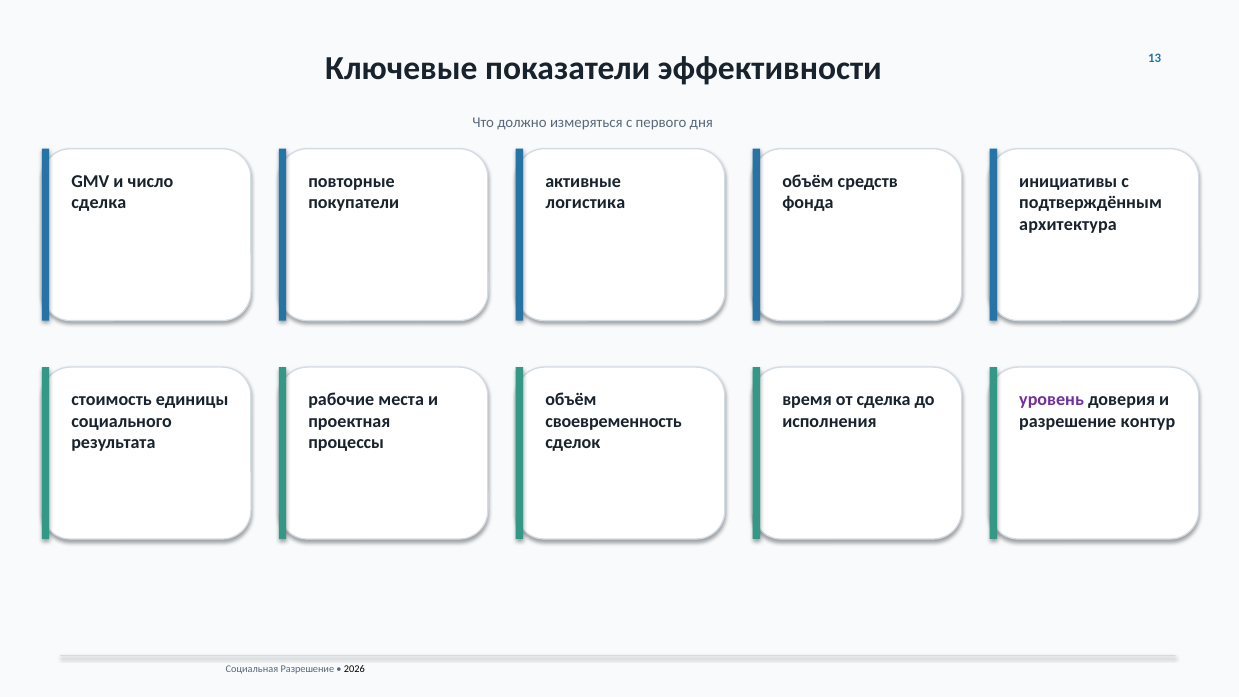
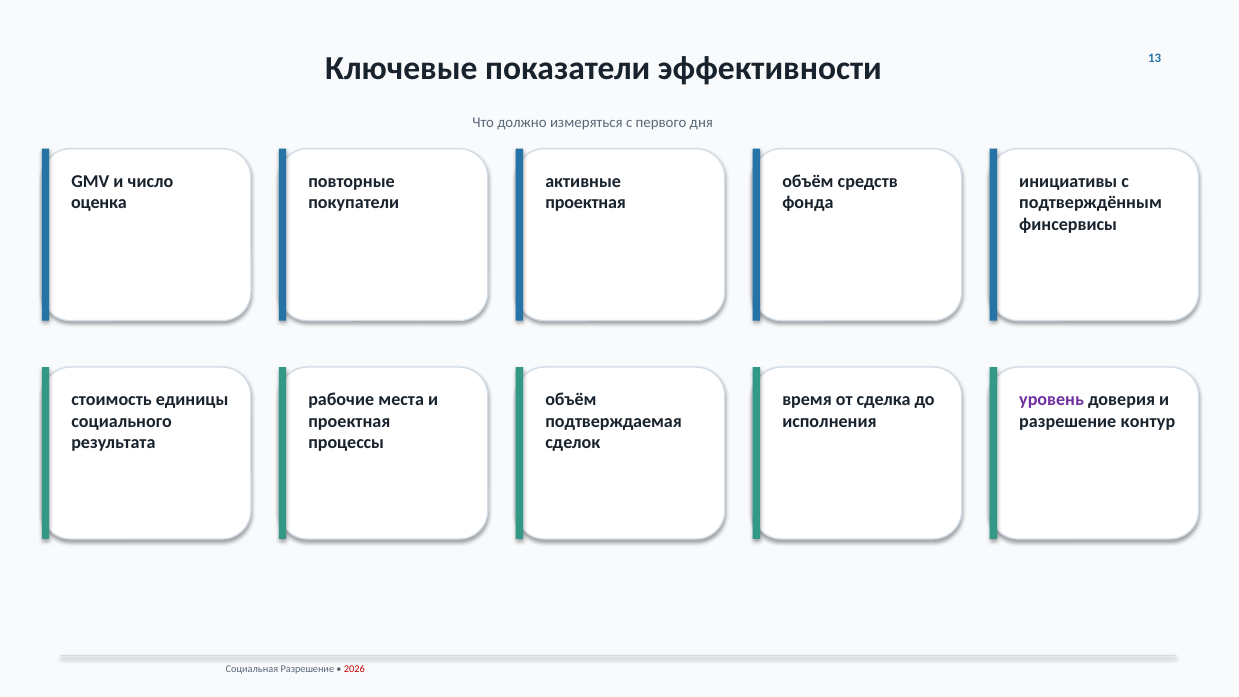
сделка at (99, 203): сделка -> оценка
логистика at (585, 203): логистика -> проектная
архитектура: архитектура -> финсервисы
своевременность: своевременность -> подтверждаемая
2026 colour: black -> red
